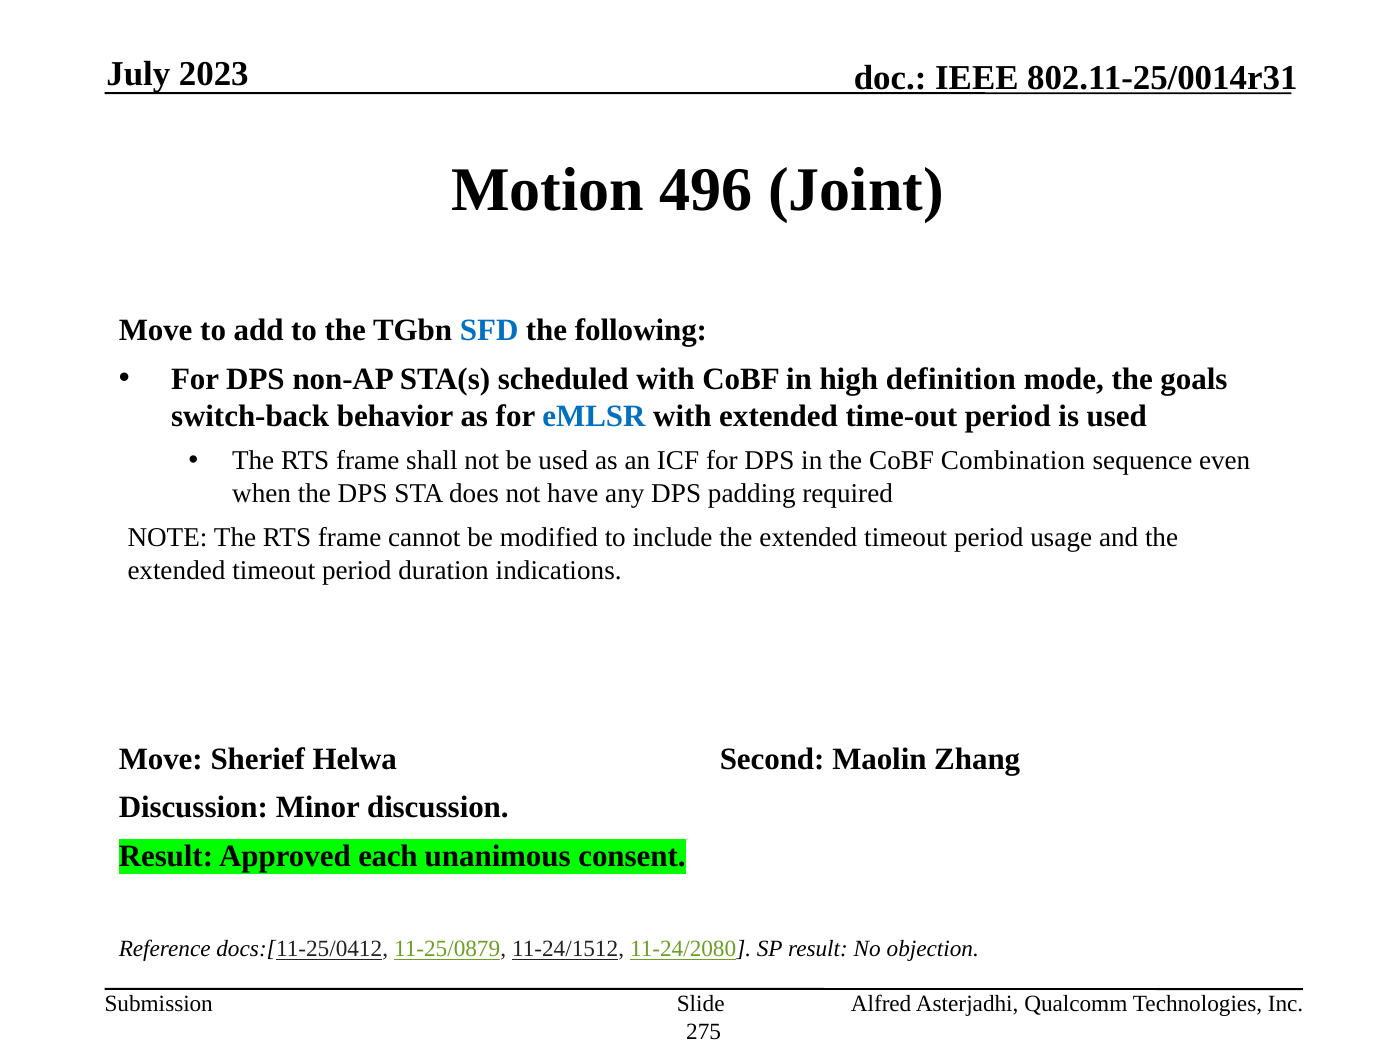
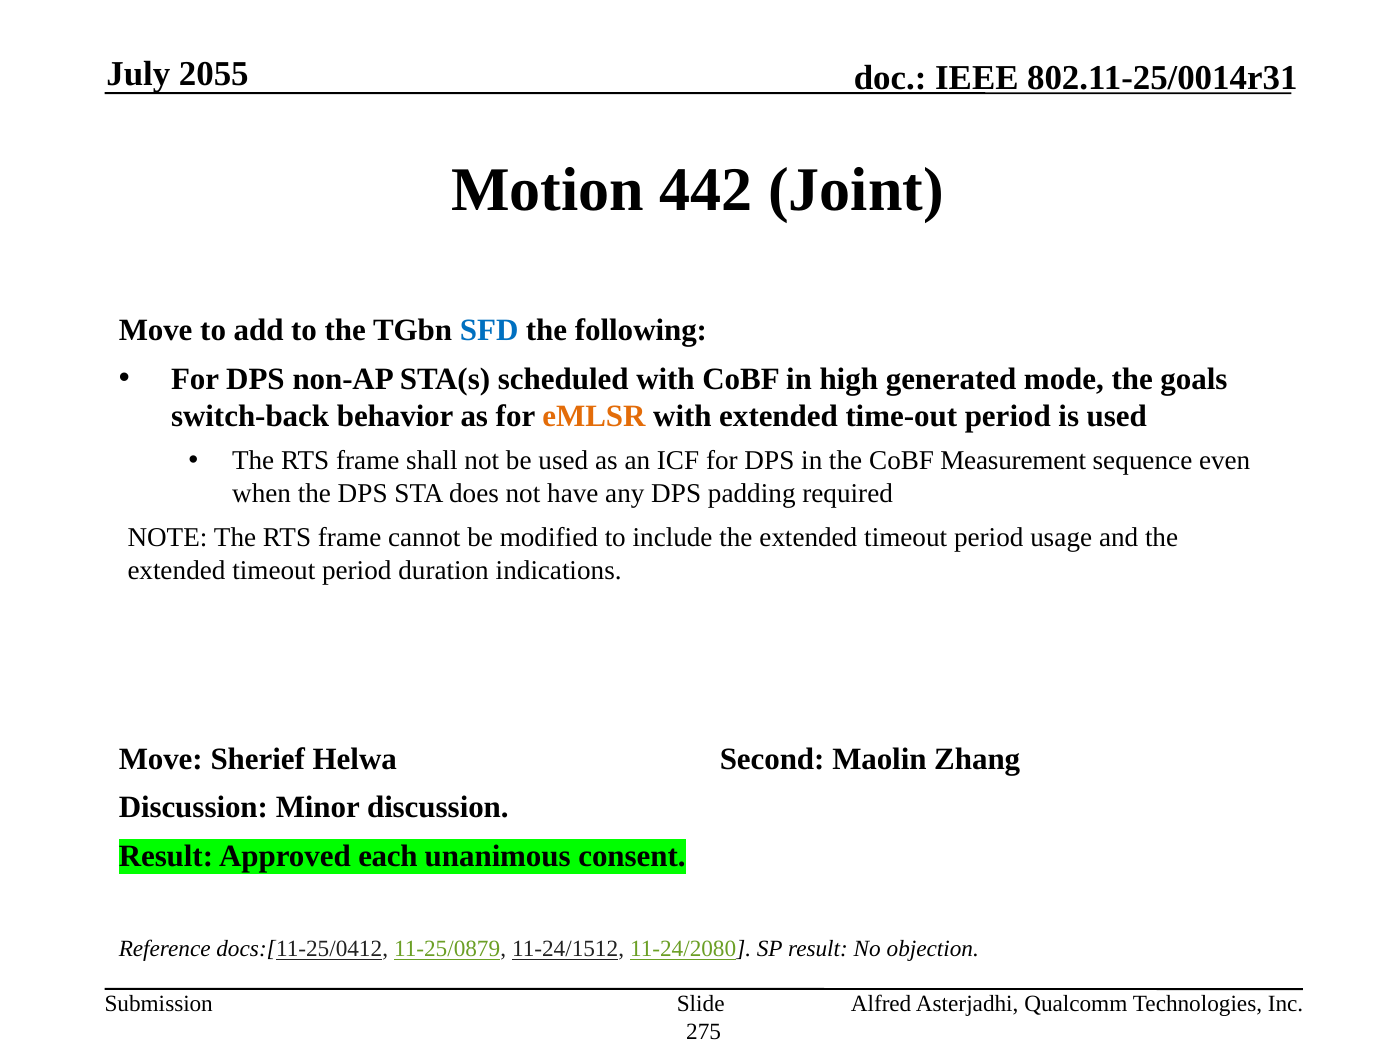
2023: 2023 -> 2055
496: 496 -> 442
definition: definition -> generated
eMLSR colour: blue -> orange
Combination: Combination -> Measurement
